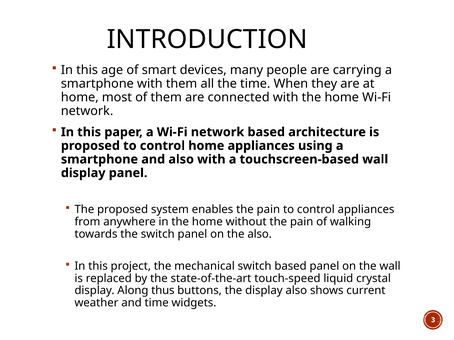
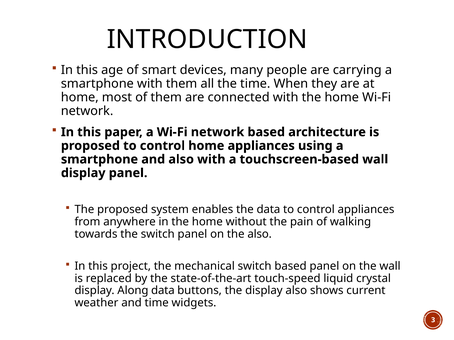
enables the pain: pain -> data
Along thus: thus -> data
